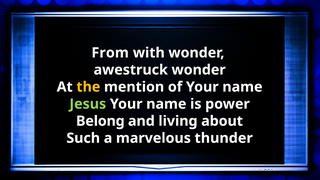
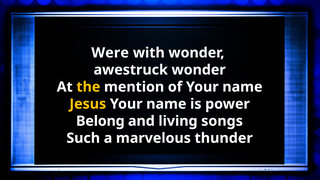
From: From -> Were
Jesus colour: light green -> yellow
about: about -> songs
